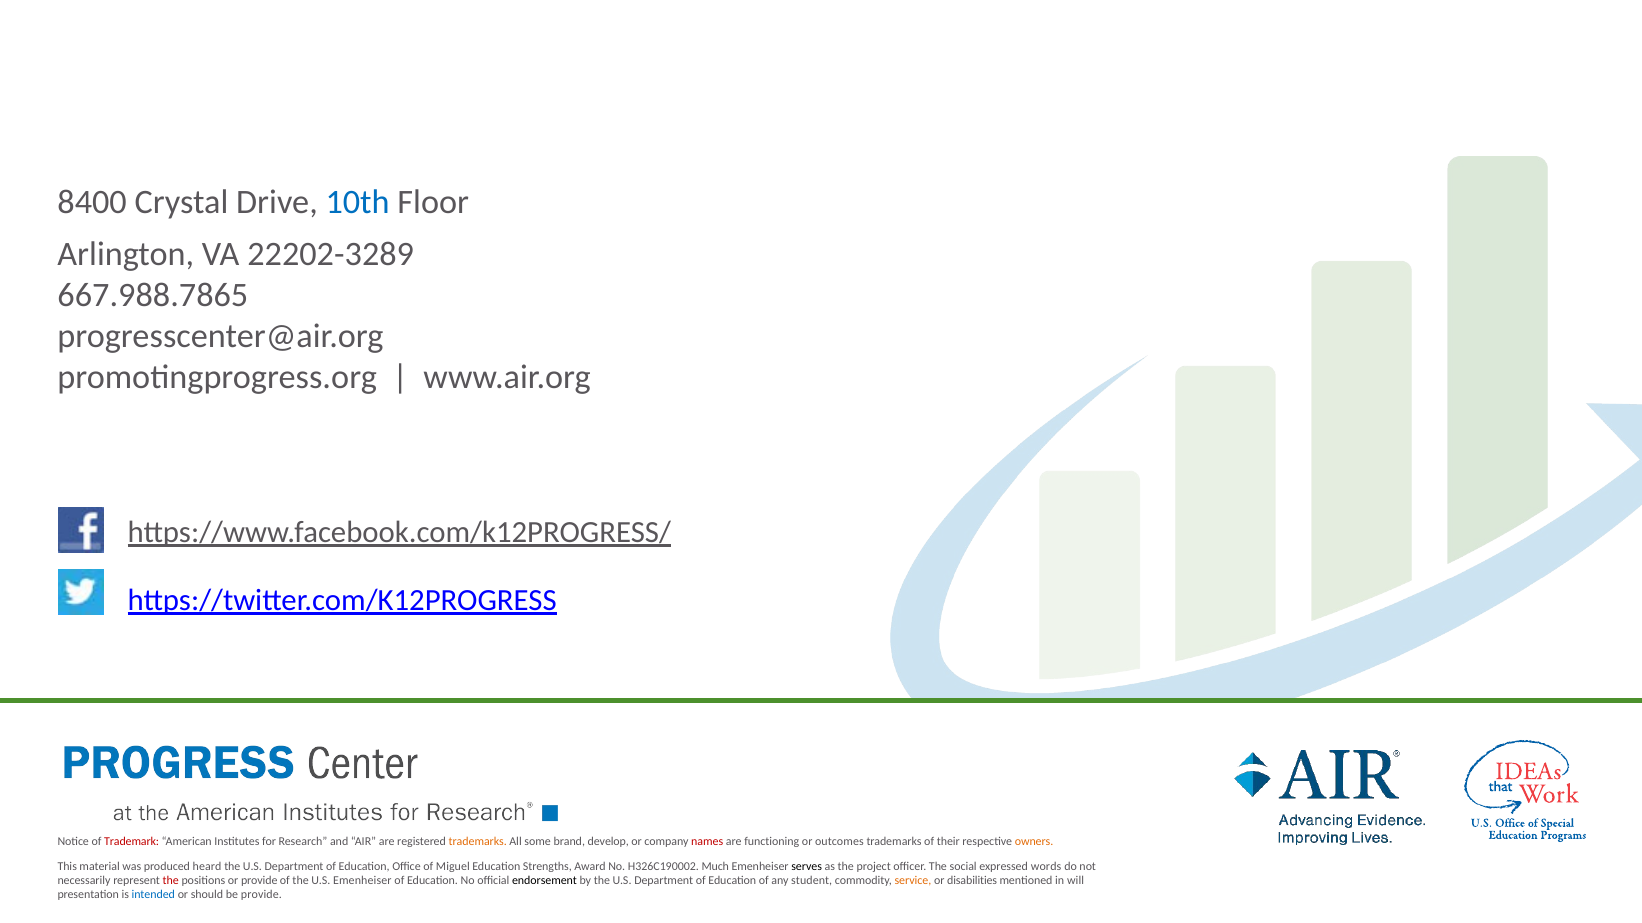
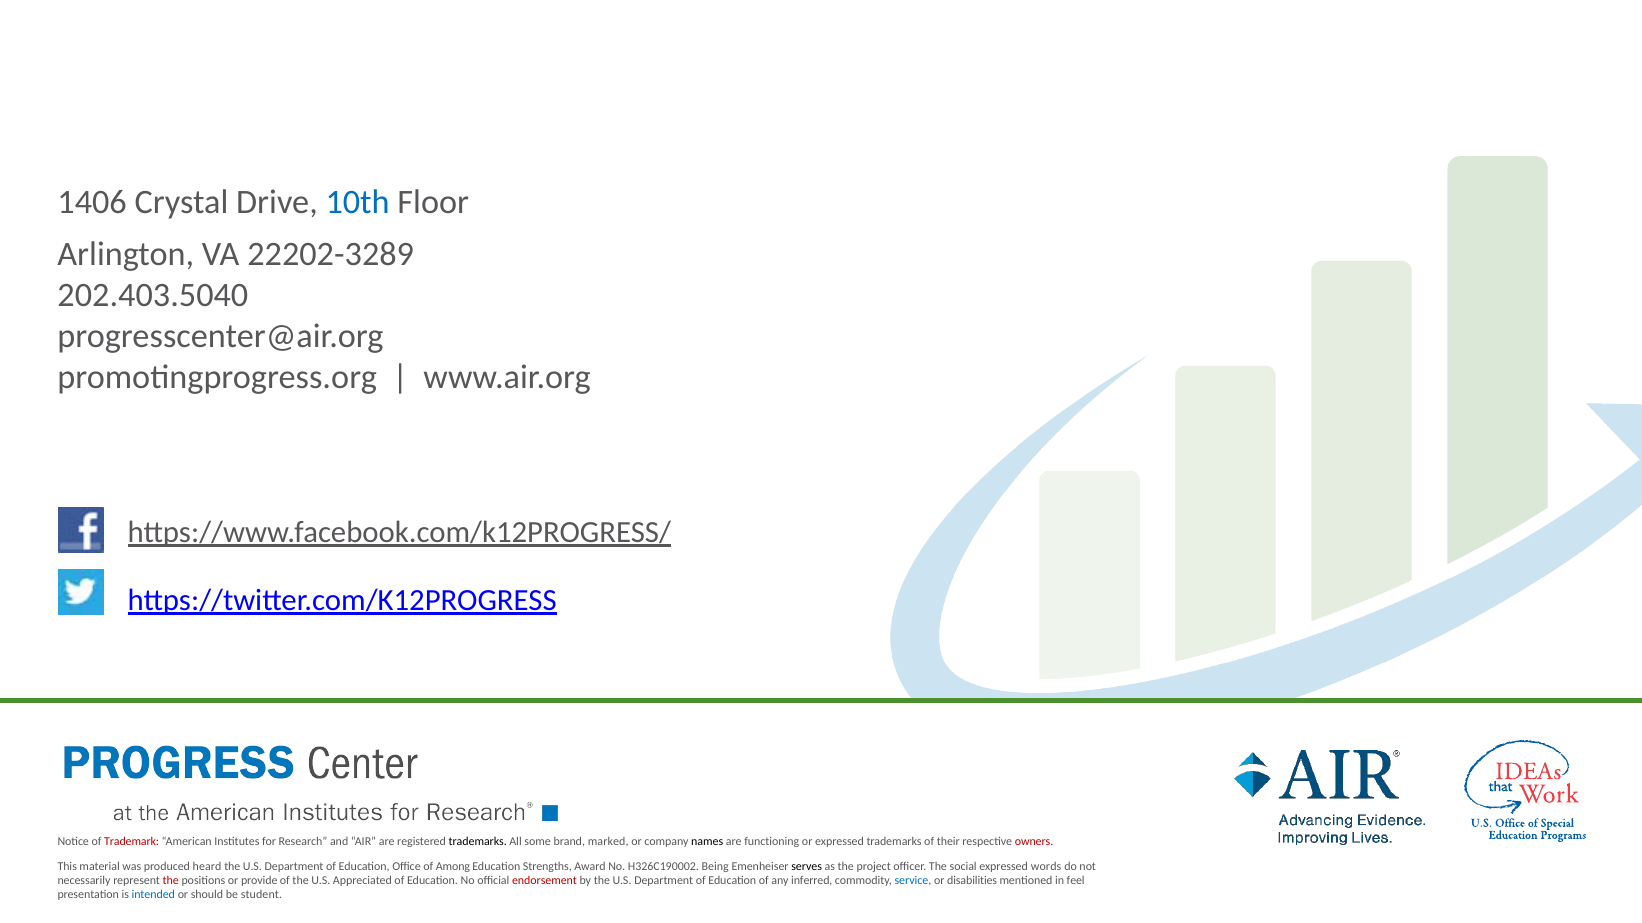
8400: 8400 -> 1406
667.988.7865: 667.988.7865 -> 202.403.5040
trademarks at (478, 842) colour: orange -> black
develop: develop -> marked
names colour: red -> black
or outcomes: outcomes -> expressed
owners colour: orange -> red
Miguel: Miguel -> Among
Much: Much -> Being
U.S Emenheiser: Emenheiser -> Appreciated
endorsement colour: black -> red
student: student -> inferred
service colour: orange -> blue
will: will -> feel
be provide: provide -> student
